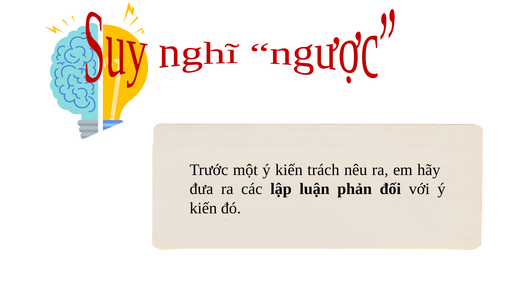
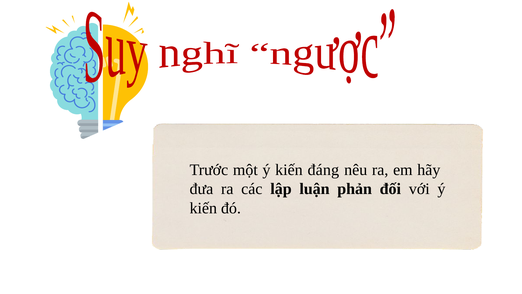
trách: trách -> đáng
